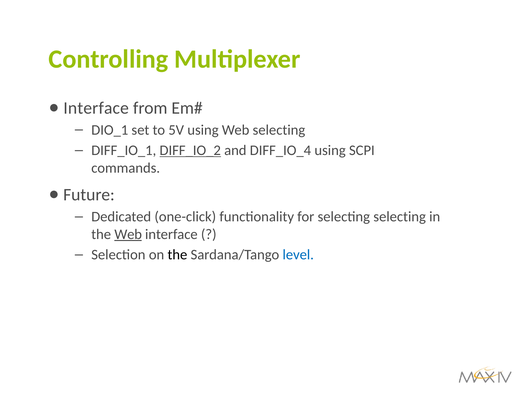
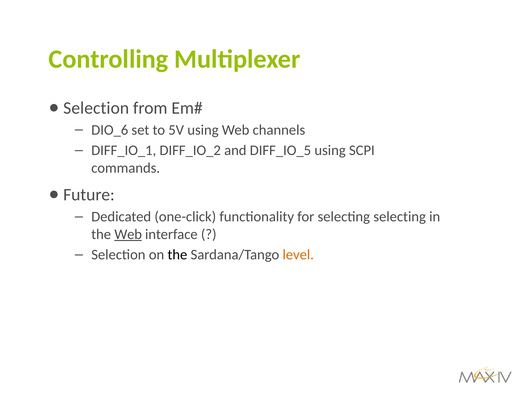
Interface at (96, 108): Interface -> Selection
DIO_1: DIO_1 -> DIO_6
Web selecting: selecting -> channels
DIFF_IO_2 underline: present -> none
DIFF_IO_4: DIFF_IO_4 -> DIFF_IO_5
level colour: blue -> orange
